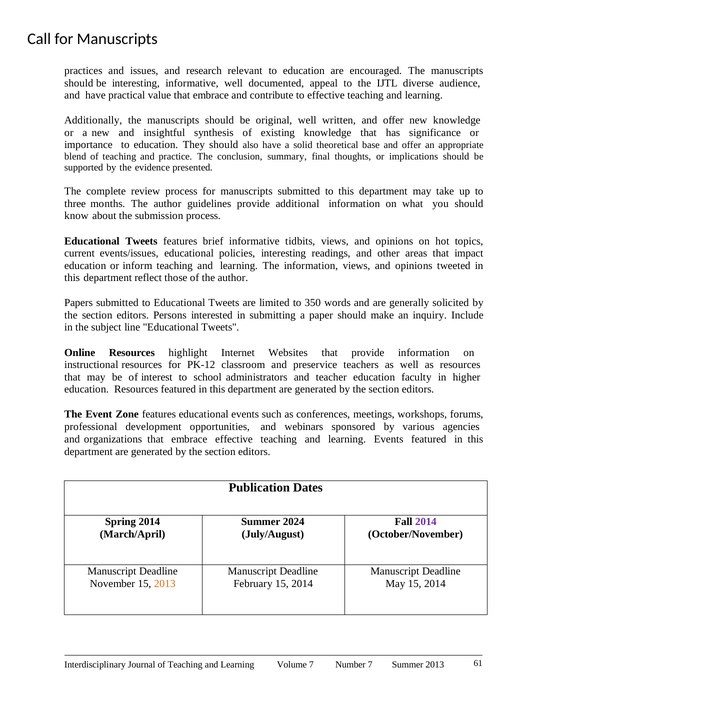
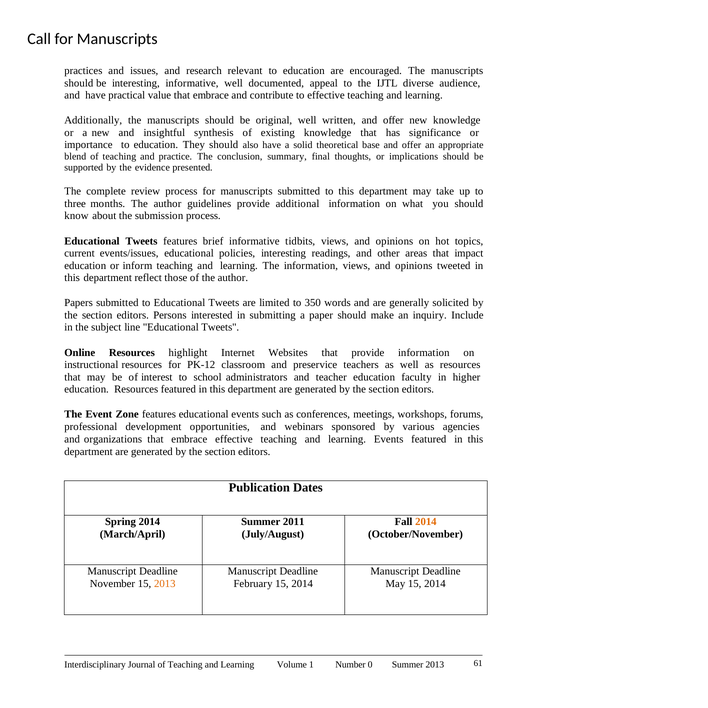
2024: 2024 -> 2011
2014 at (426, 522) colour: purple -> orange
Volume 7: 7 -> 1
Number 7: 7 -> 0
